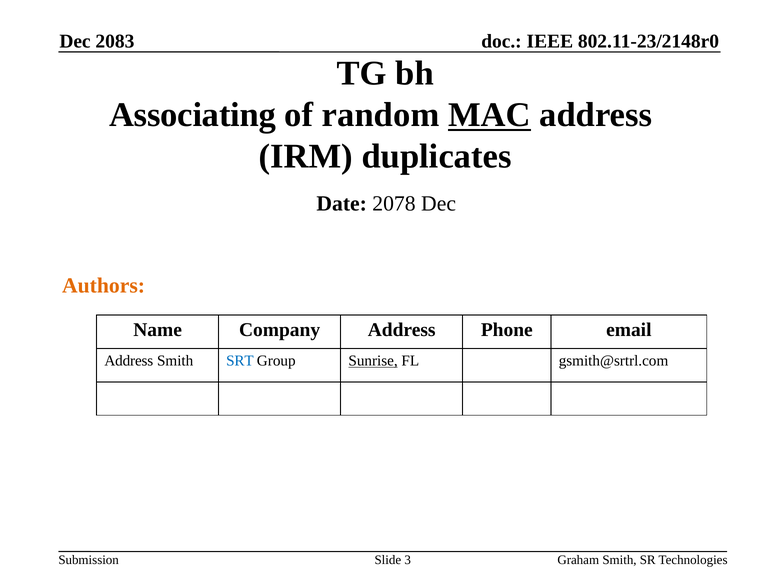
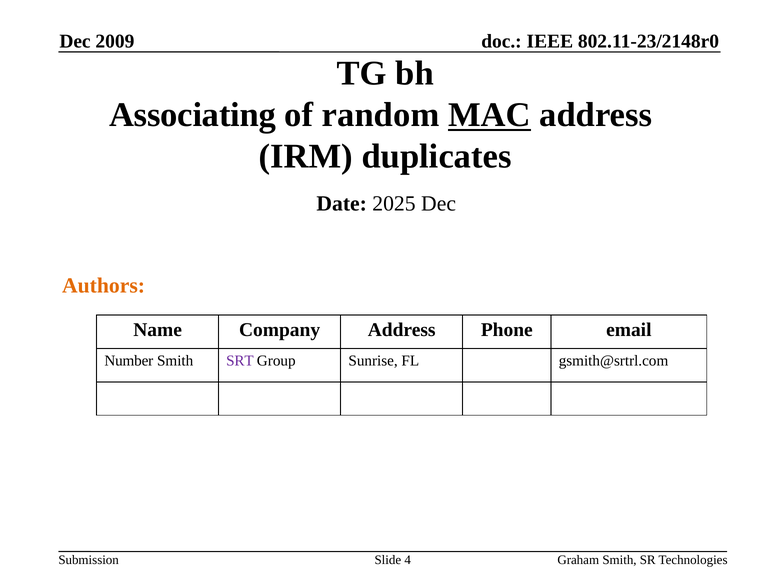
2083: 2083 -> 2009
2078: 2078 -> 2025
Address at (129, 361): Address -> Number
SRT colour: blue -> purple
Sunrise underline: present -> none
3: 3 -> 4
